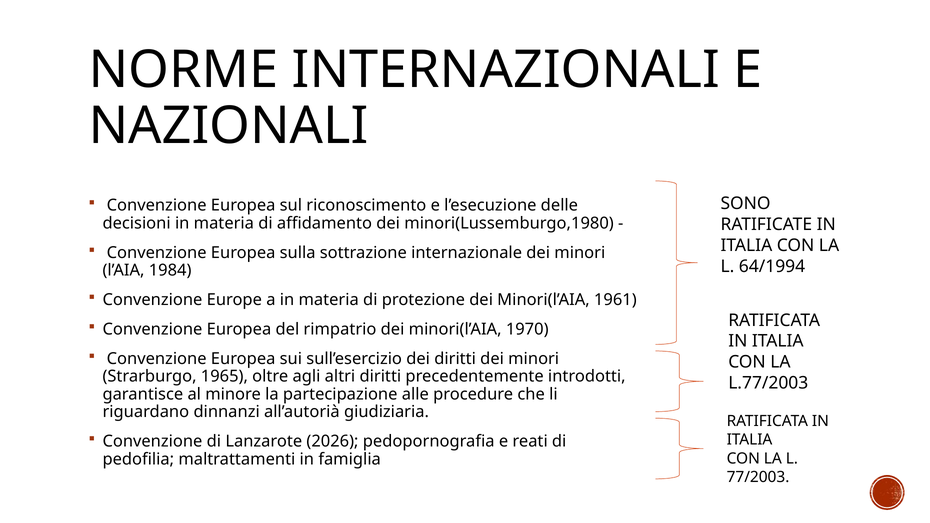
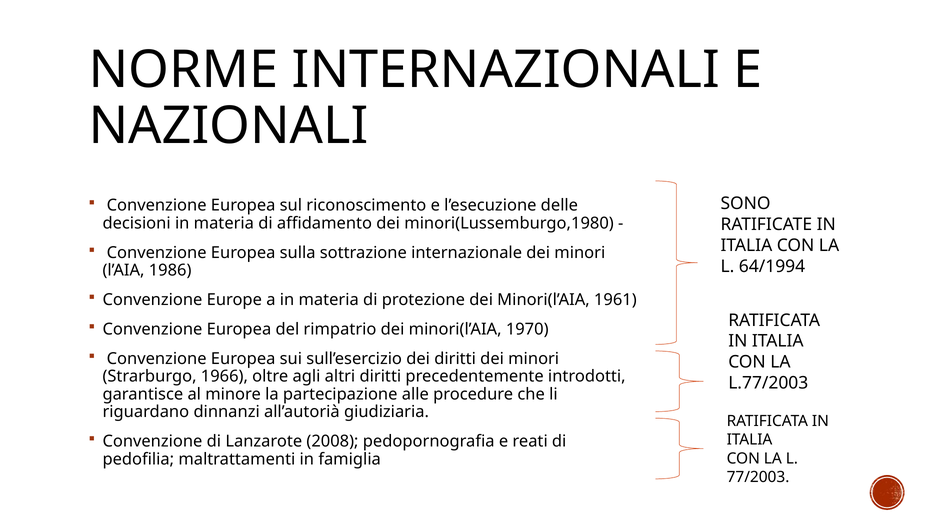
1984: 1984 -> 1986
1965: 1965 -> 1966
2026: 2026 -> 2008
